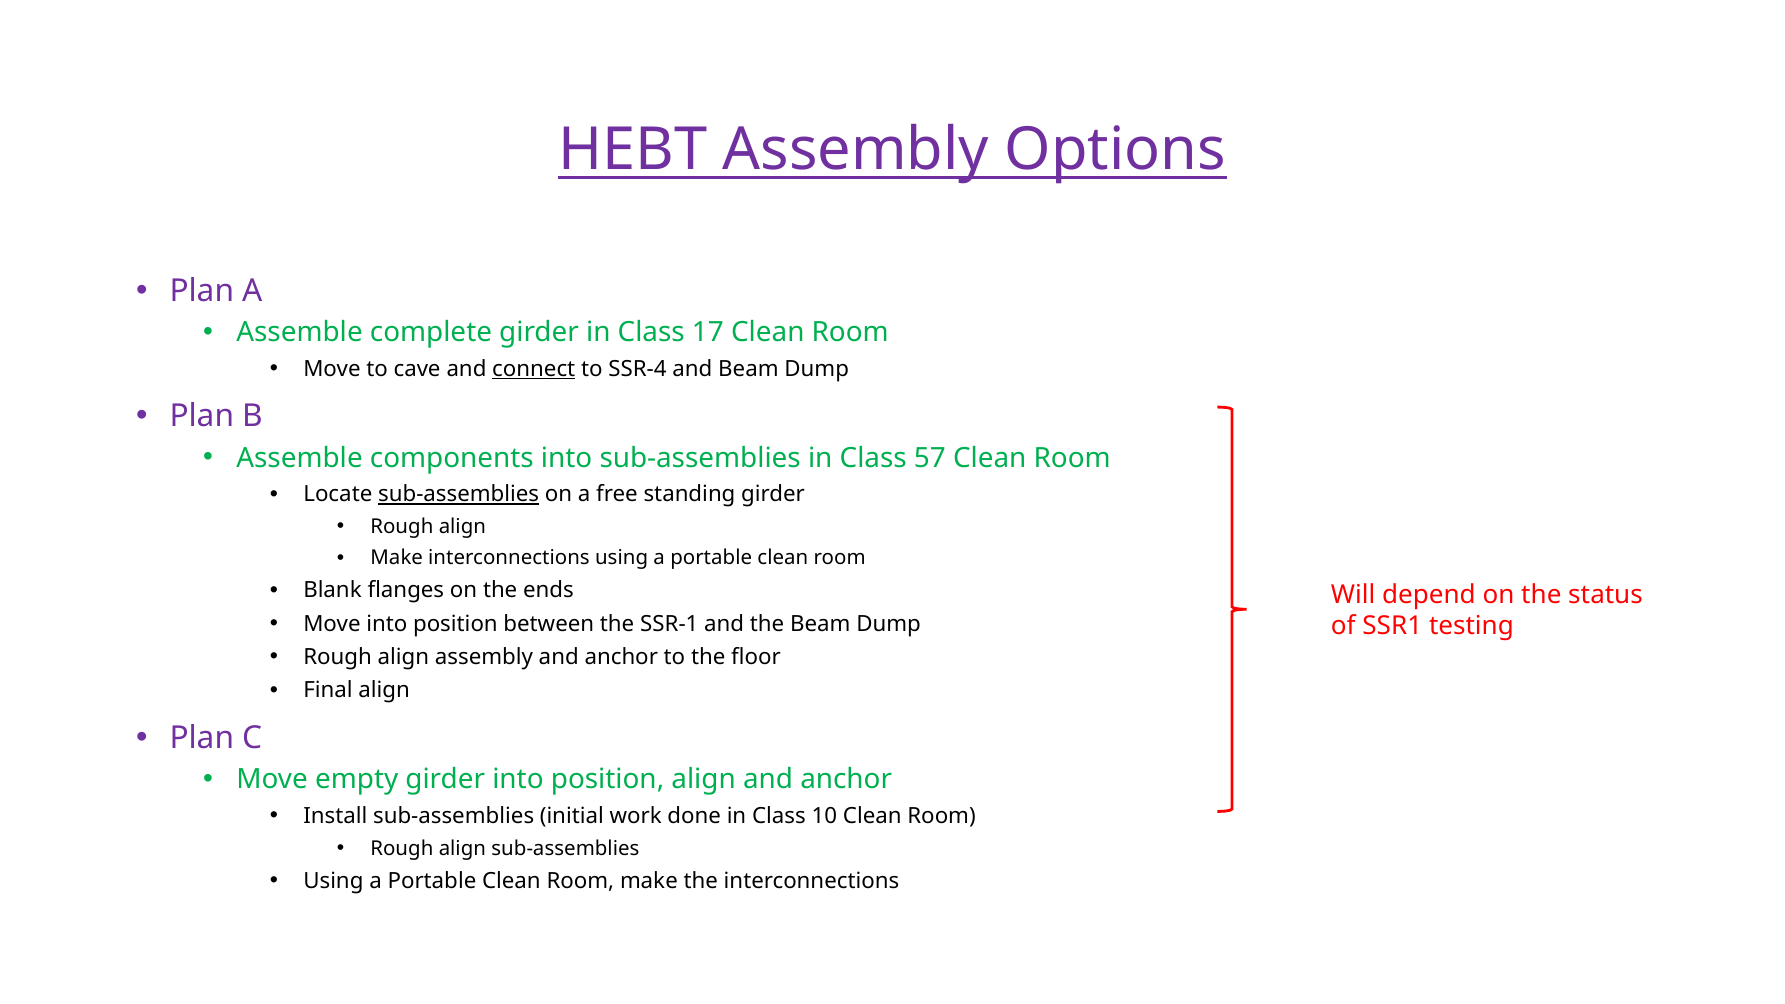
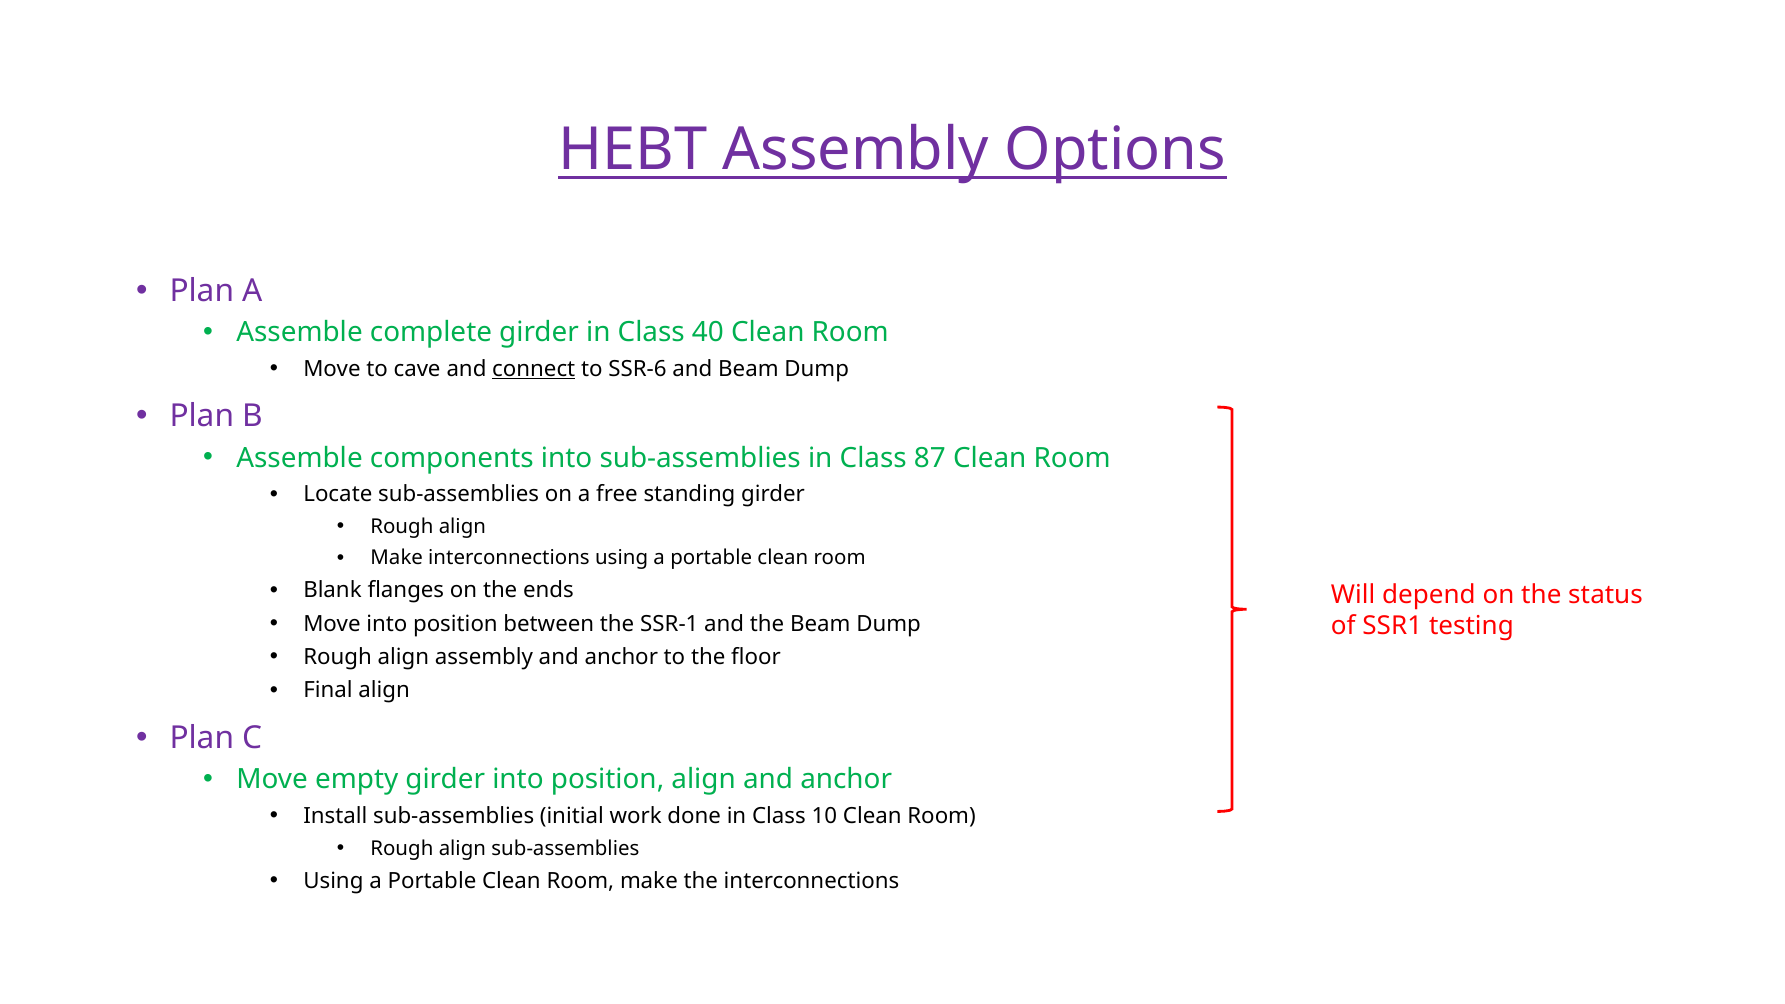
17: 17 -> 40
SSR-4: SSR-4 -> SSR-6
57: 57 -> 87
sub-assemblies at (459, 494) underline: present -> none
